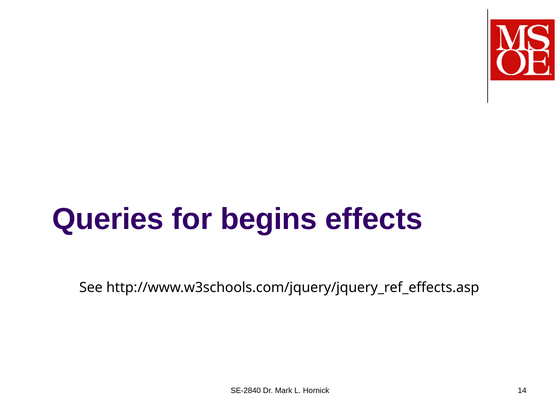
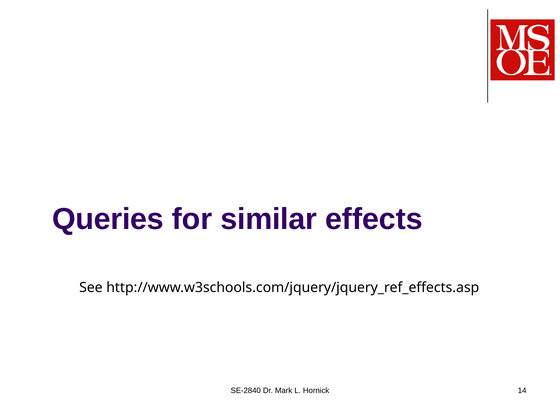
begins: begins -> similar
